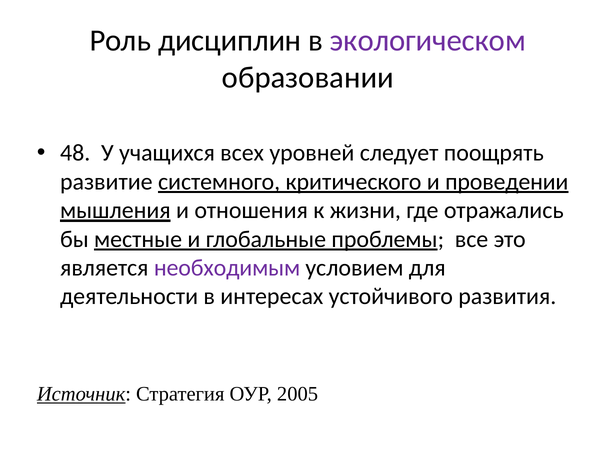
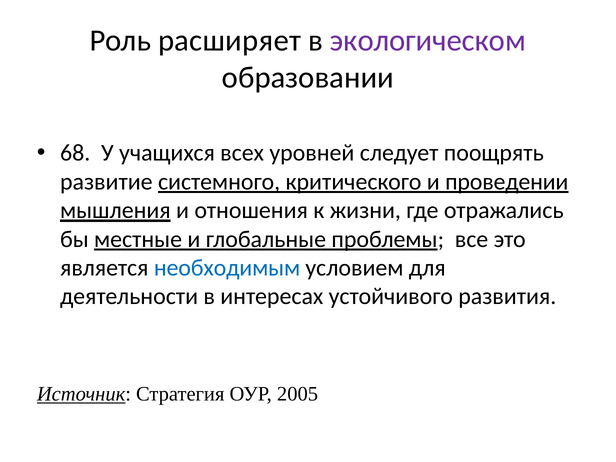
дисциплин: дисциплин -> расширяет
48: 48 -> 68
необходимым colour: purple -> blue
